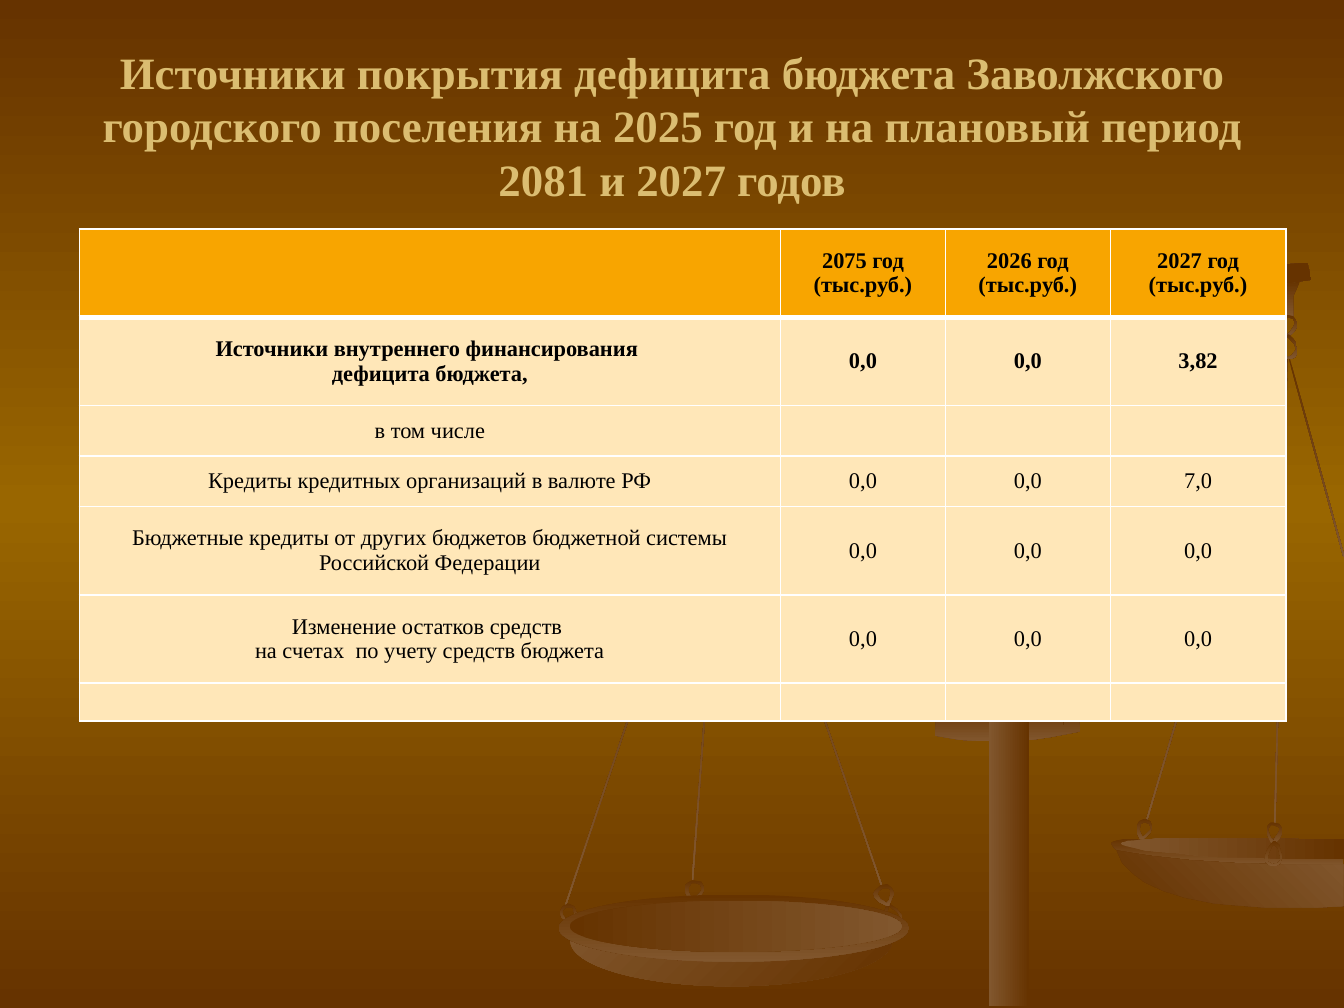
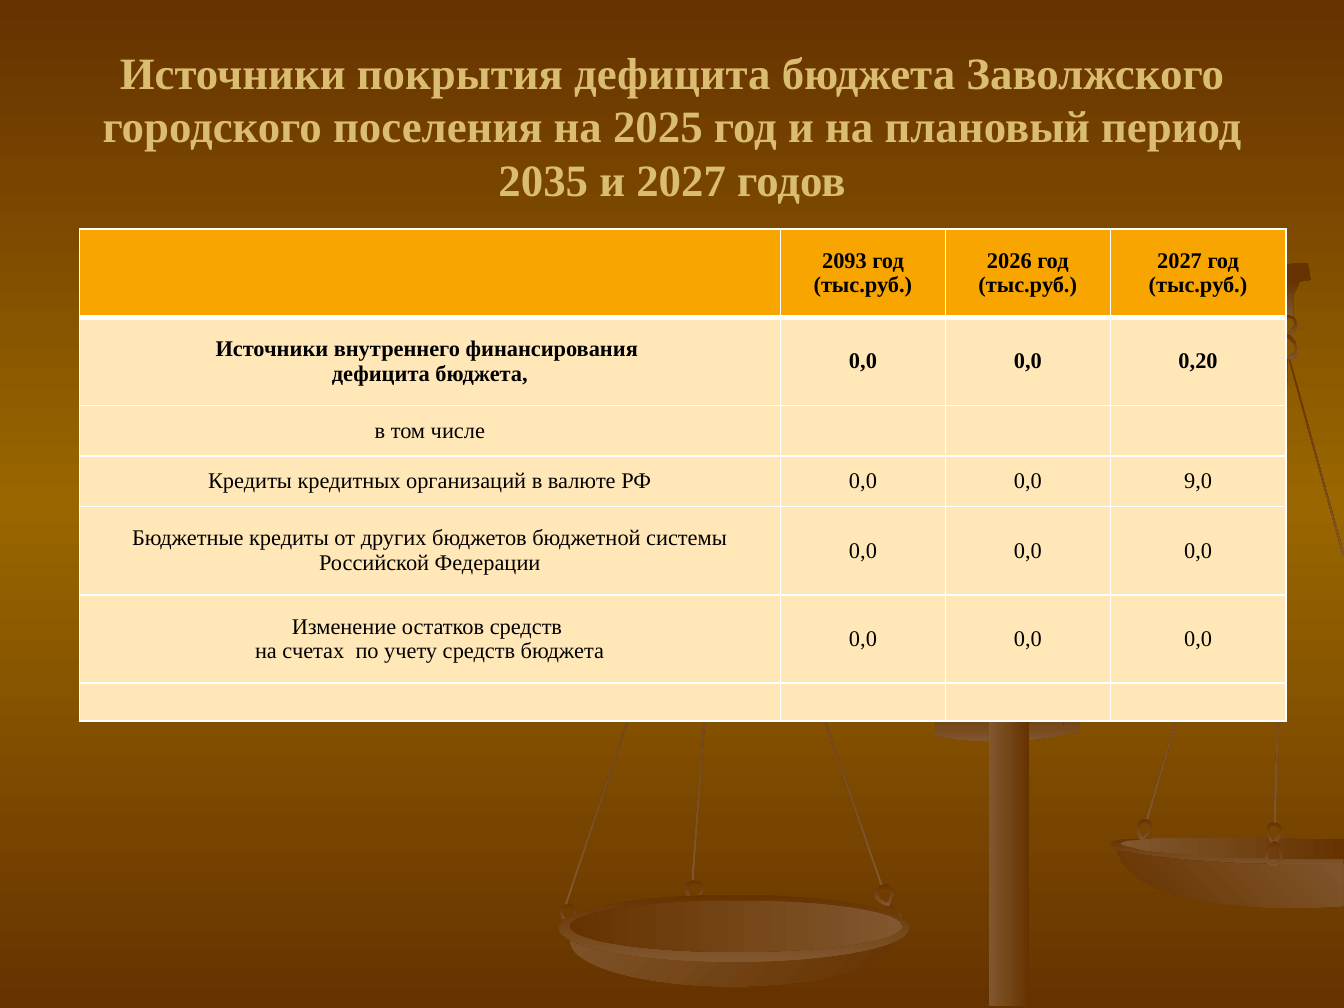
2081: 2081 -> 2035
2075: 2075 -> 2093
3,82: 3,82 -> 0,20
7,0: 7,0 -> 9,0
